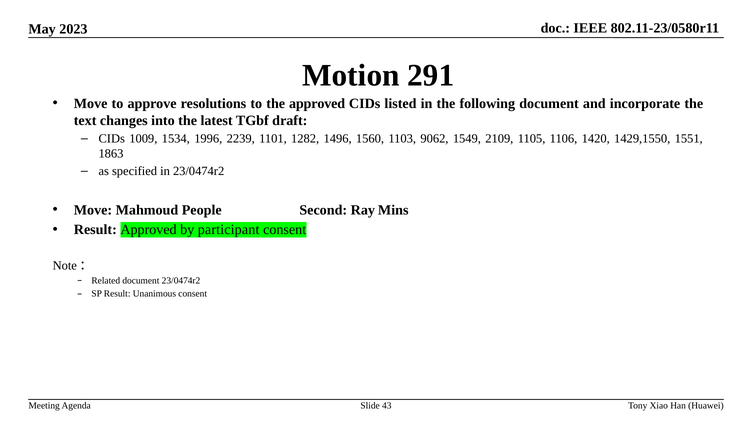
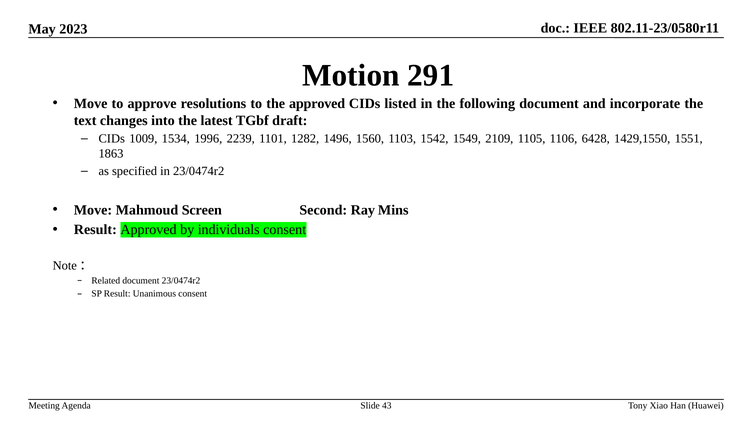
9062: 9062 -> 1542
1420: 1420 -> 6428
People: People -> Screen
participant: participant -> individuals
